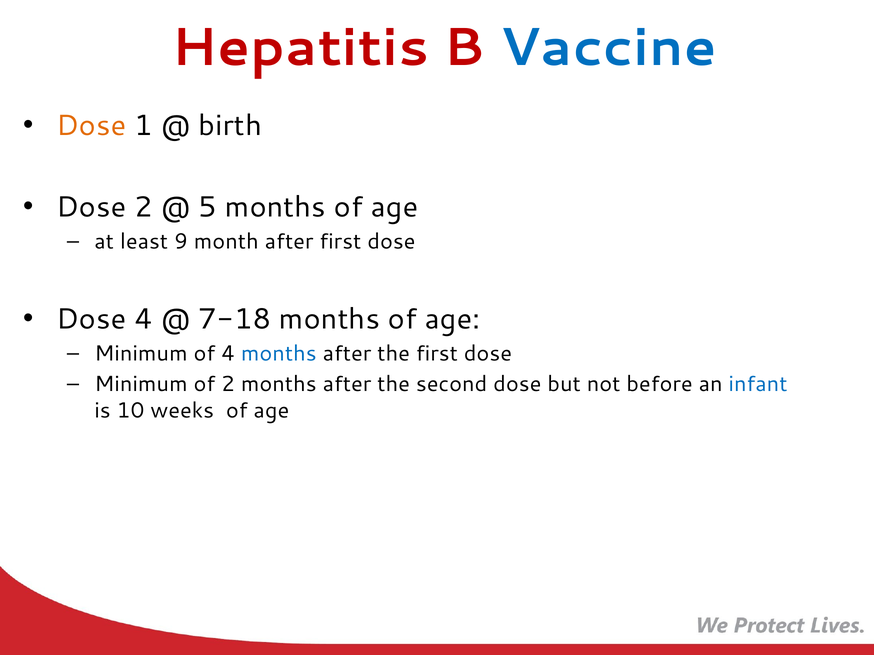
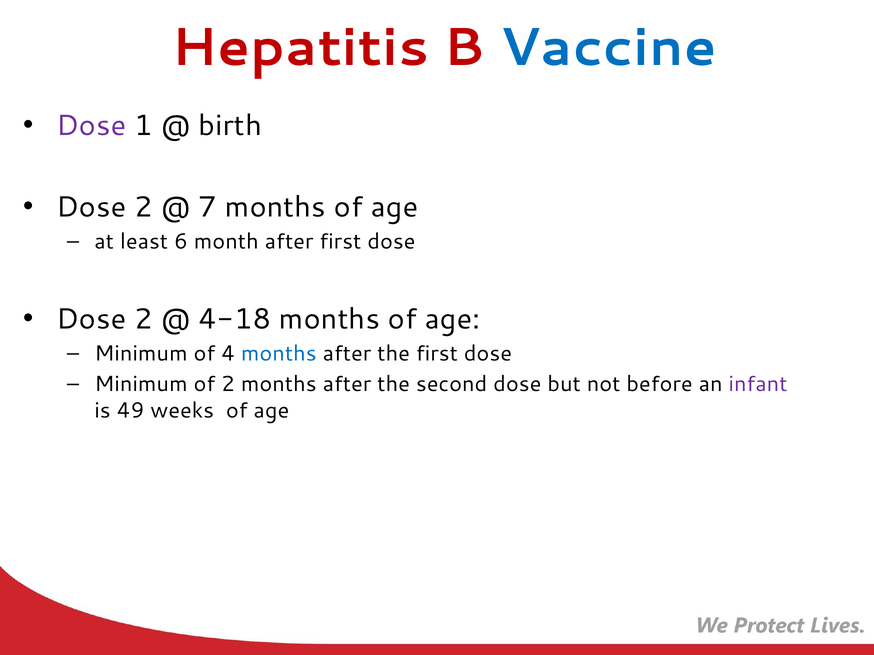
Dose at (91, 126) colour: orange -> purple
5: 5 -> 7
9: 9 -> 6
4 at (143, 320): 4 -> 2
7-18: 7-18 -> 4-18
infant colour: blue -> purple
10: 10 -> 49
